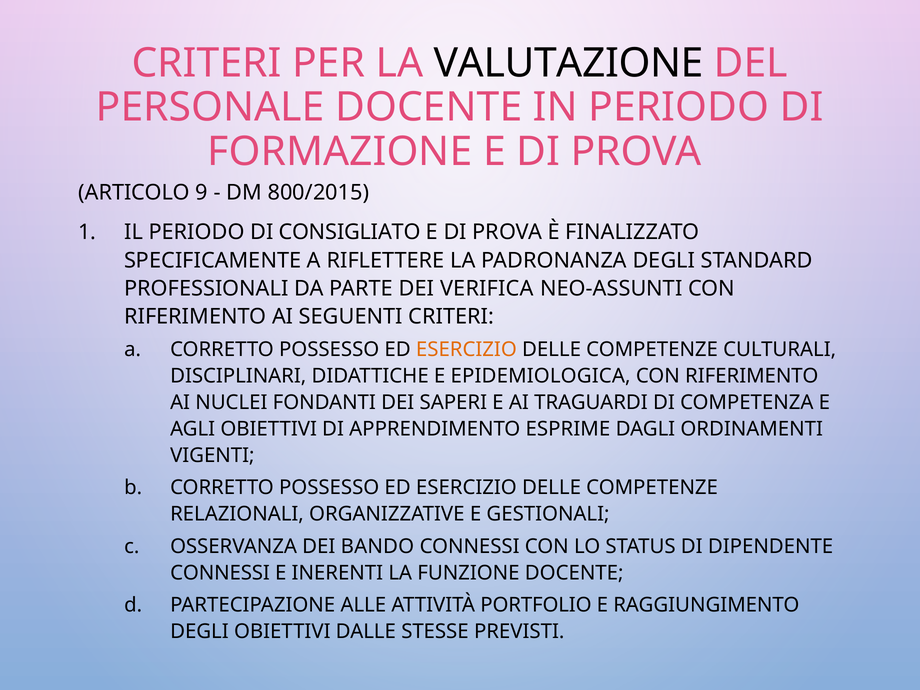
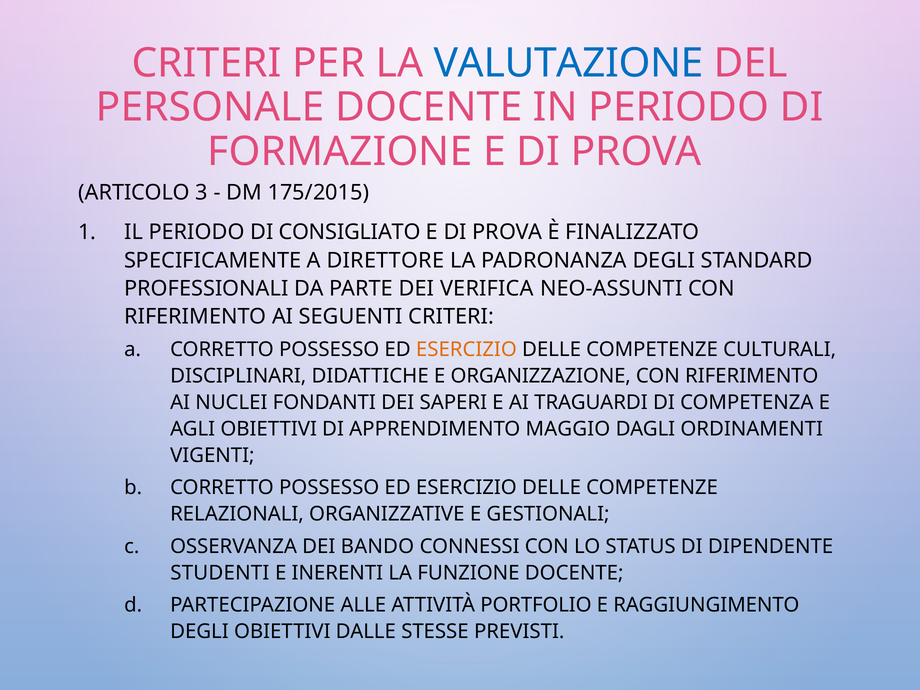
VALUTAZIONE colour: black -> blue
9: 9 -> 3
800/2015: 800/2015 -> 175/2015
RIFLETTERE: RIFLETTERE -> DIRETTORE
EPIDEMIOLOGICA: EPIDEMIOLOGICA -> ORGANIZZAZIONE
ESPRIME: ESPRIME -> MAGGIO
CONNESSI at (220, 573): CONNESSI -> STUDENTI
